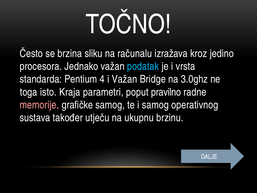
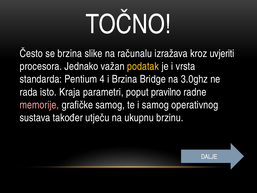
sliku: sliku -> slike
jedino: jedino -> uvjeriti
podatak colour: light blue -> yellow
i Važan: Važan -> Brzina
toga: toga -> rada
